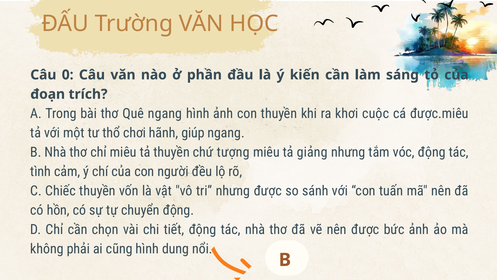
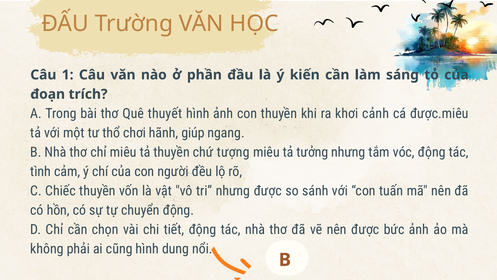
0: 0 -> 1
Quê ngang: ngang -> thuyết
cuộc: cuộc -> cảnh
giảng: giảng -> tưởng
